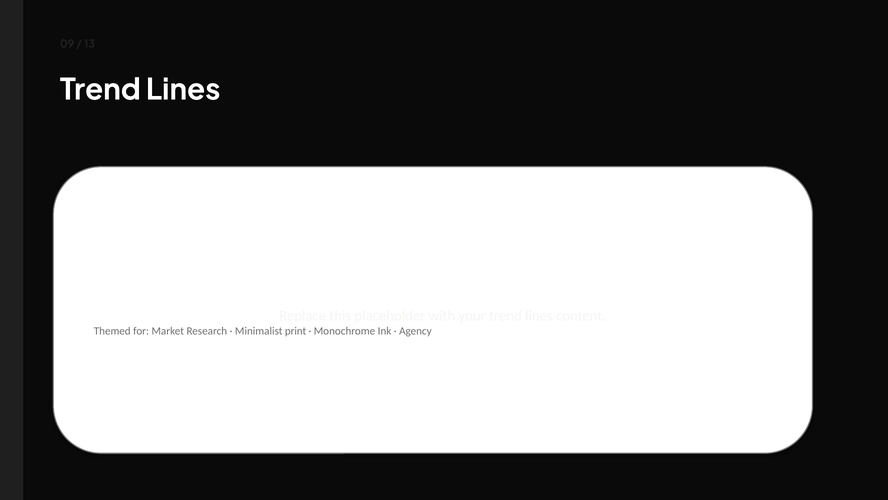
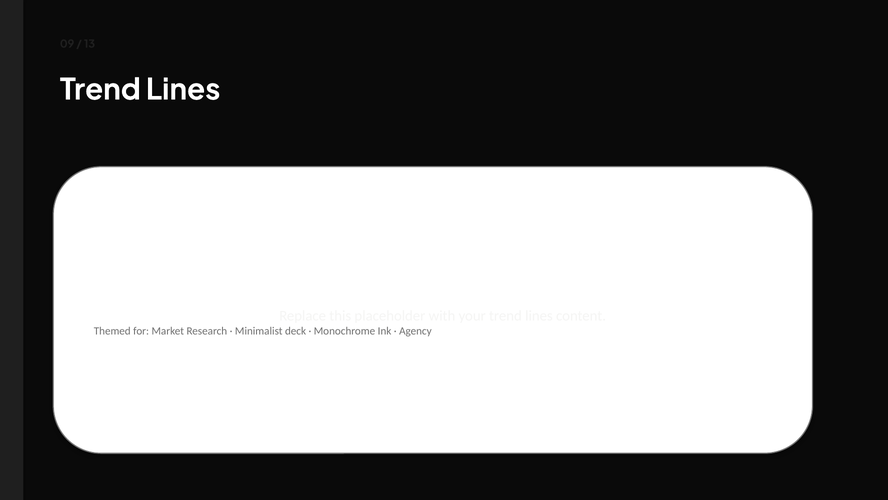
print: print -> deck
